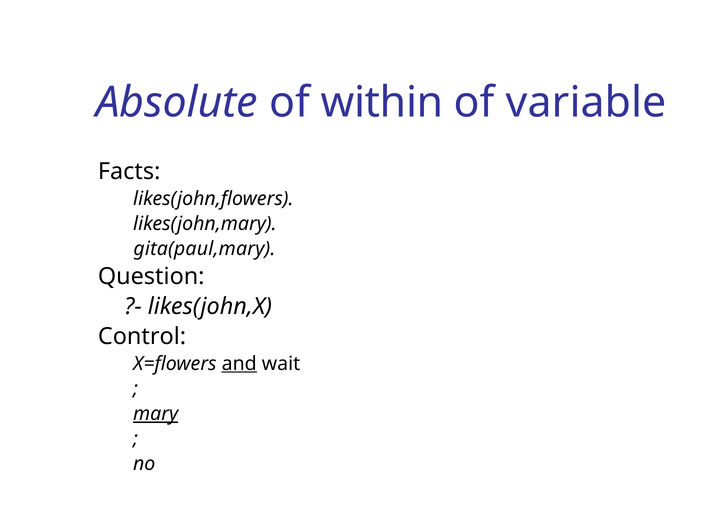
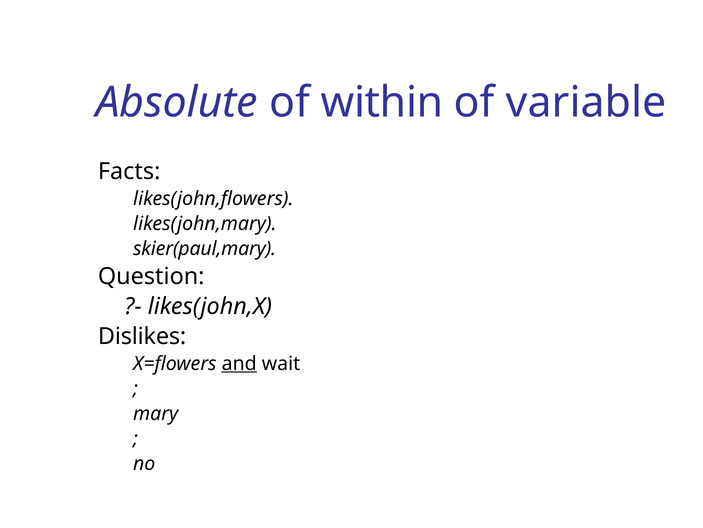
gita(paul,mary: gita(paul,mary -> skier(paul,mary
Control: Control -> Dislikes
mary underline: present -> none
